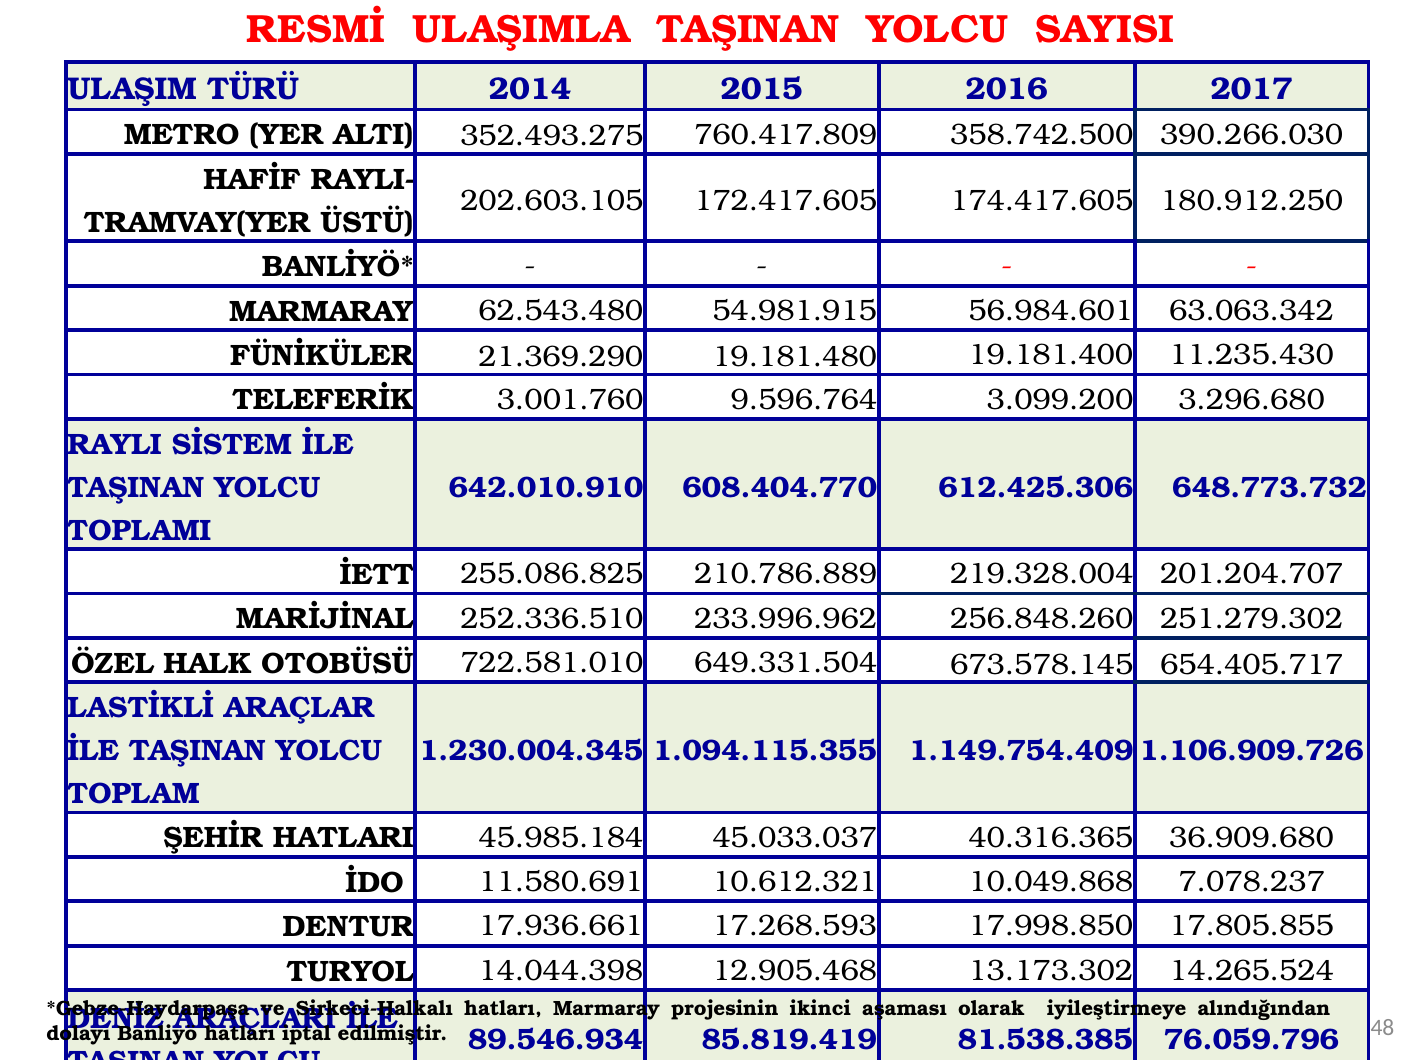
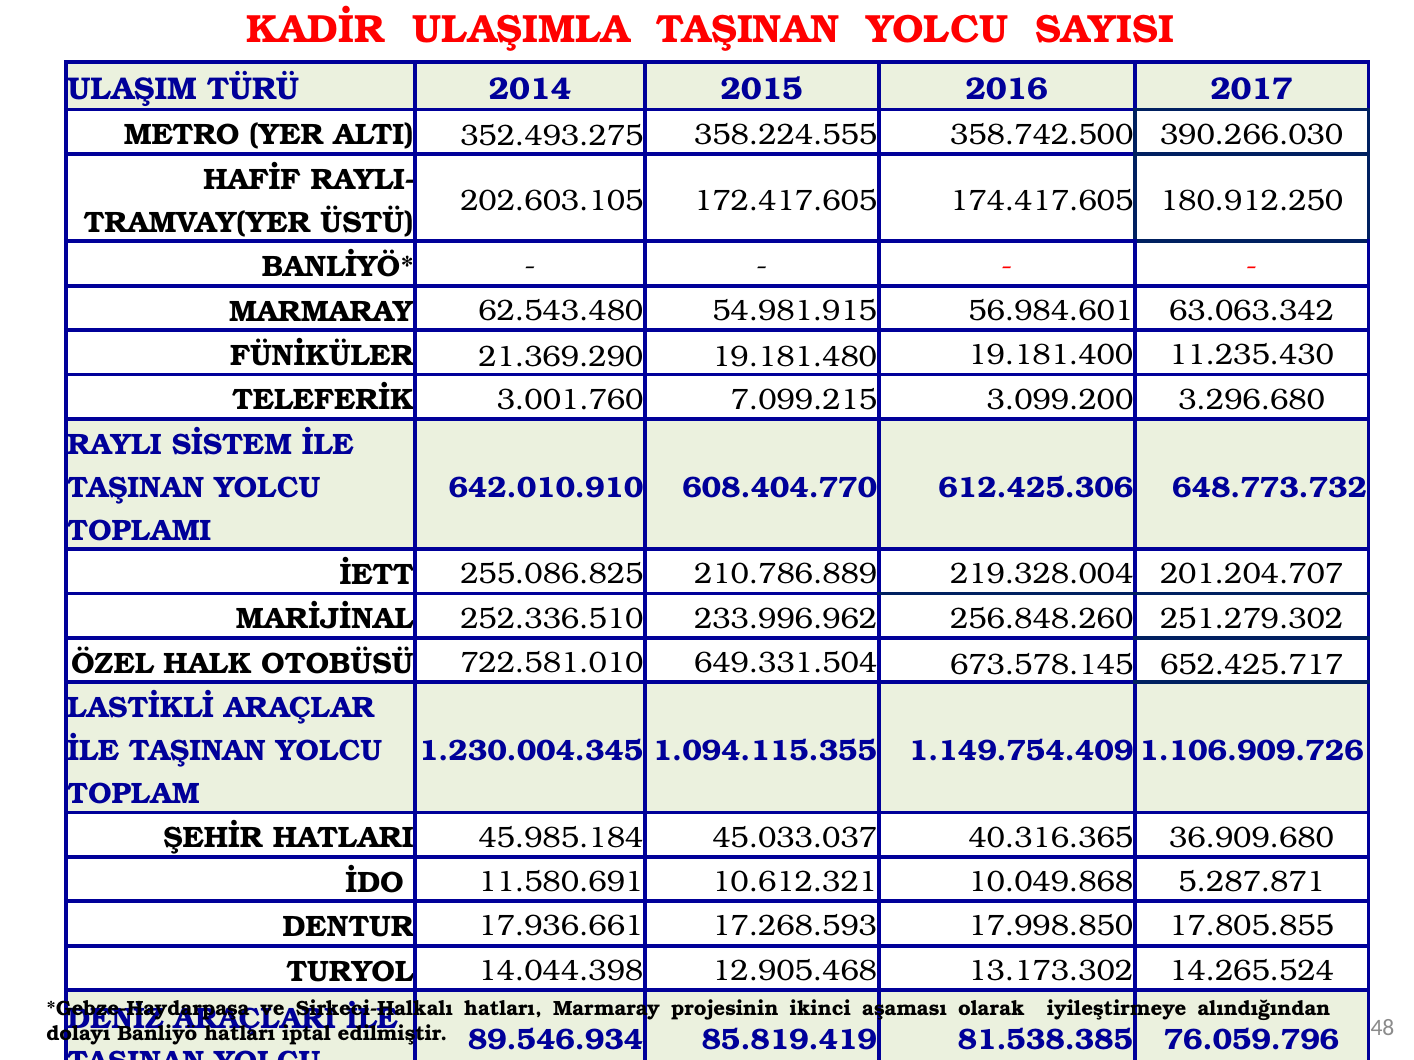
RESMİ: RESMİ -> KADİR
760.417.809: 760.417.809 -> 358.224.555
9.596.764: 9.596.764 -> 7.099.215
654.405.717: 654.405.717 -> 652.425.717
7.078.237: 7.078.237 -> 5.287.871
